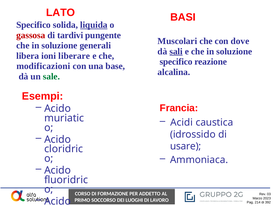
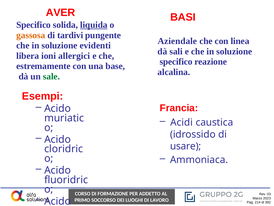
LATO: LATO -> AVER
gassosa colour: red -> orange
Muscolari: Muscolari -> Aziendale
dove: dove -> linea
generali: generali -> evidenti
sali underline: present -> none
liberare: liberare -> allergici
modificazioni: modificazioni -> estremamente
